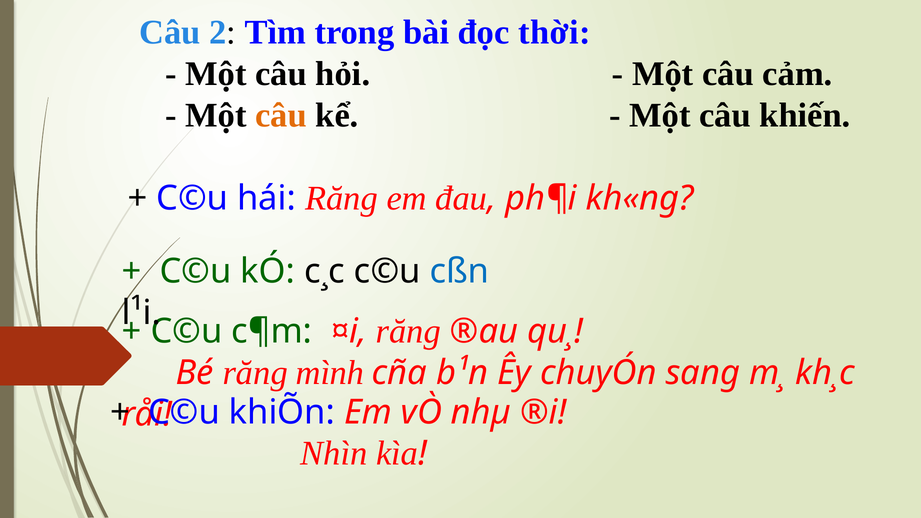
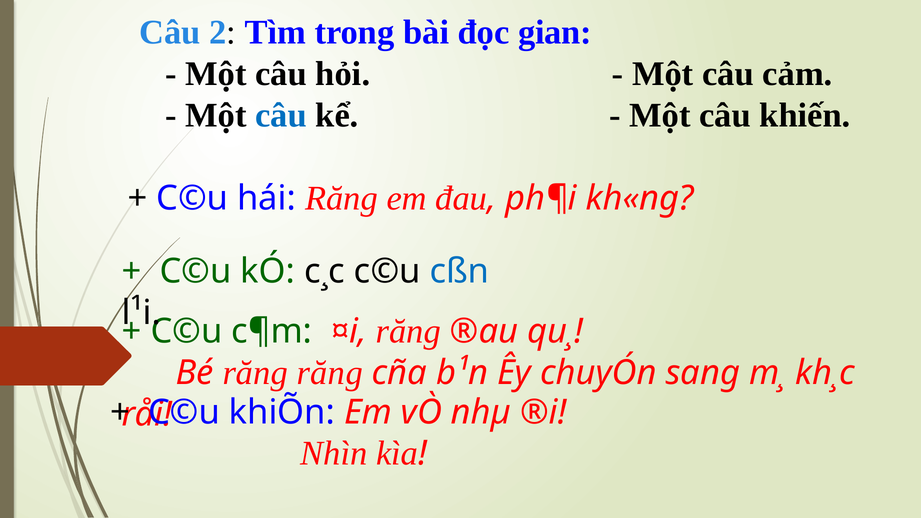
thời: thời -> gian
câu at (281, 115) colour: orange -> blue
răng mình: mình -> răng
